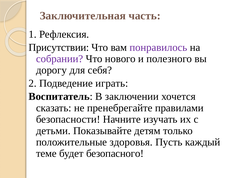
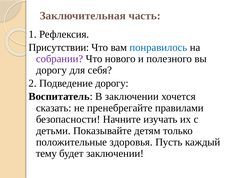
понравилось colour: purple -> blue
Подведение играть: играть -> дорогу
теме: теме -> тему
будет безопасного: безопасного -> заключении
